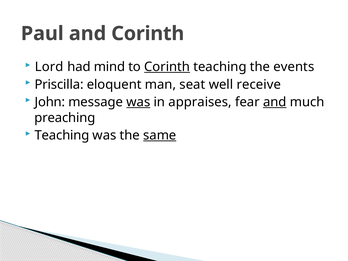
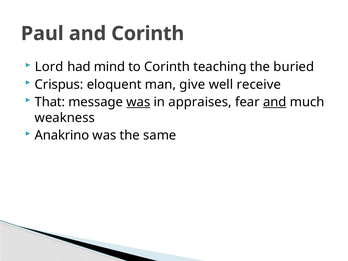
Corinth at (167, 67) underline: present -> none
events: events -> buried
Priscilla: Priscilla -> Crispus
seat: seat -> give
John: John -> That
preaching: preaching -> weakness
Teaching at (62, 135): Teaching -> Anakrino
same underline: present -> none
